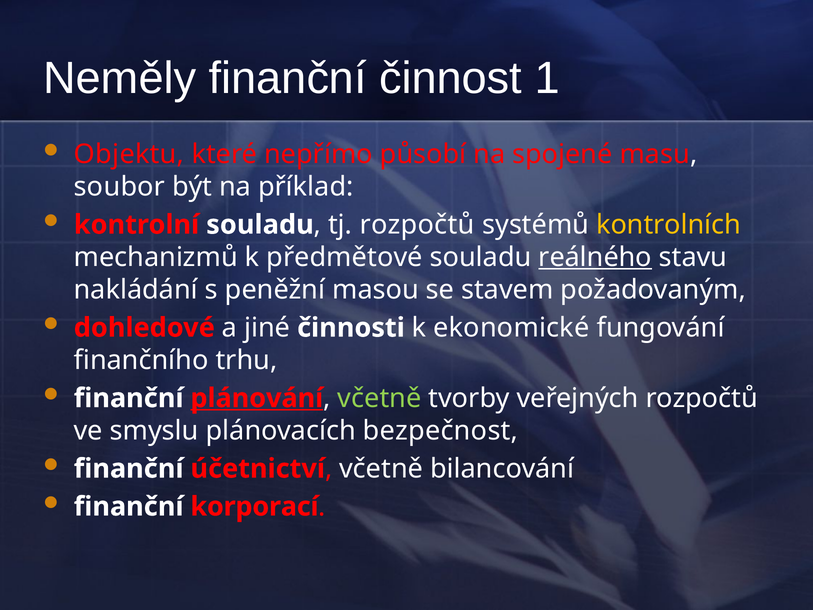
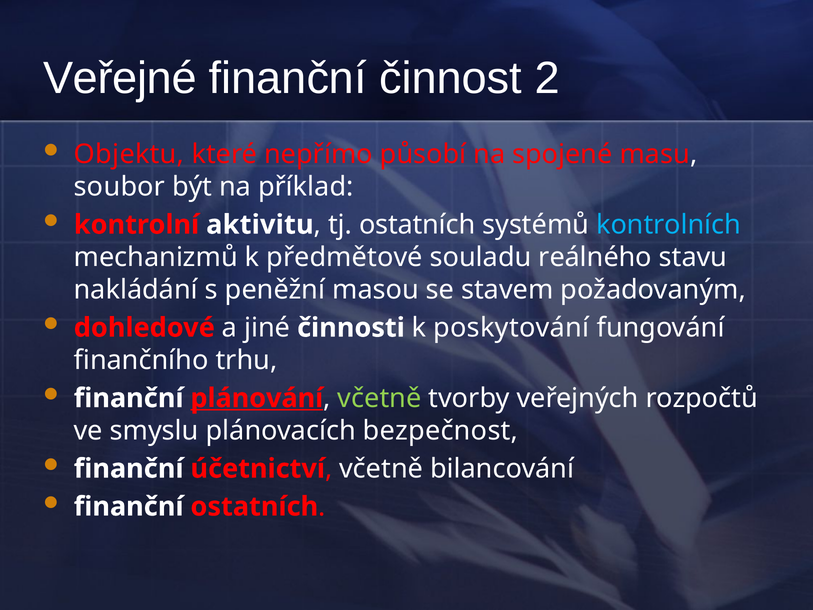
Neměly: Neměly -> Veřejné
1: 1 -> 2
kontrolní souladu: souladu -> aktivitu
tj rozpočtů: rozpočtů -> ostatních
kontrolních colour: yellow -> light blue
reálného underline: present -> none
ekonomické: ekonomické -> poskytování
finanční korporací: korporací -> ostatních
